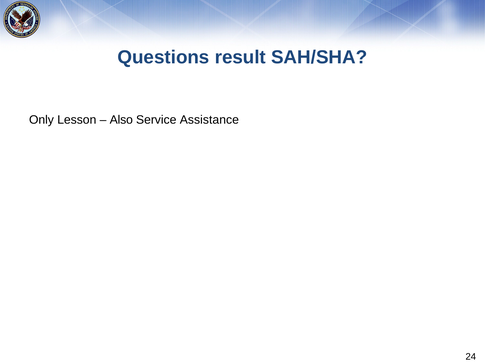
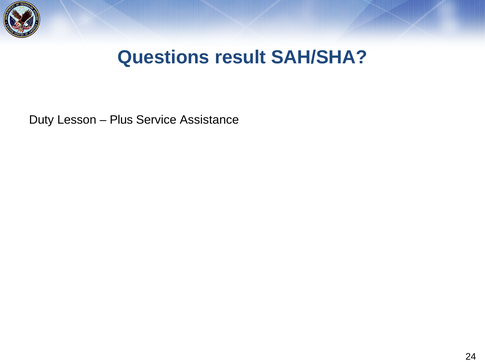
Only: Only -> Duty
Also: Also -> Plus
